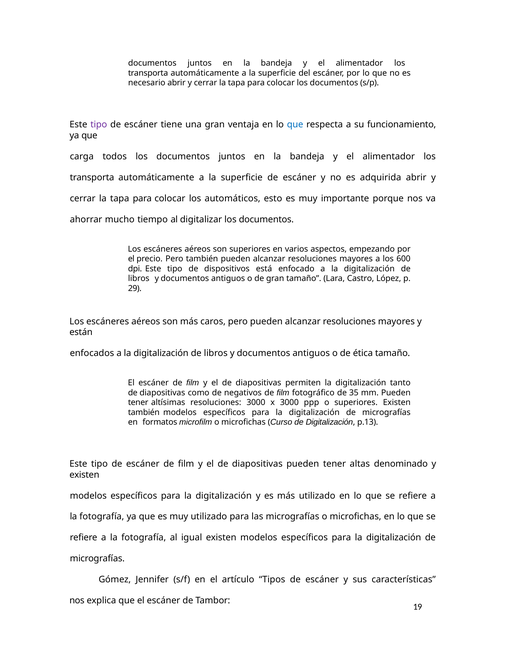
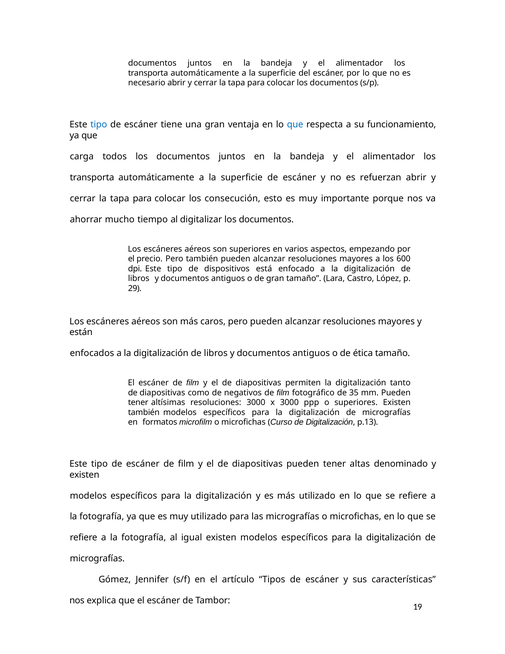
tipo at (99, 124) colour: purple -> blue
adquirida: adquirida -> refuerzan
automáticos: automáticos -> consecución
